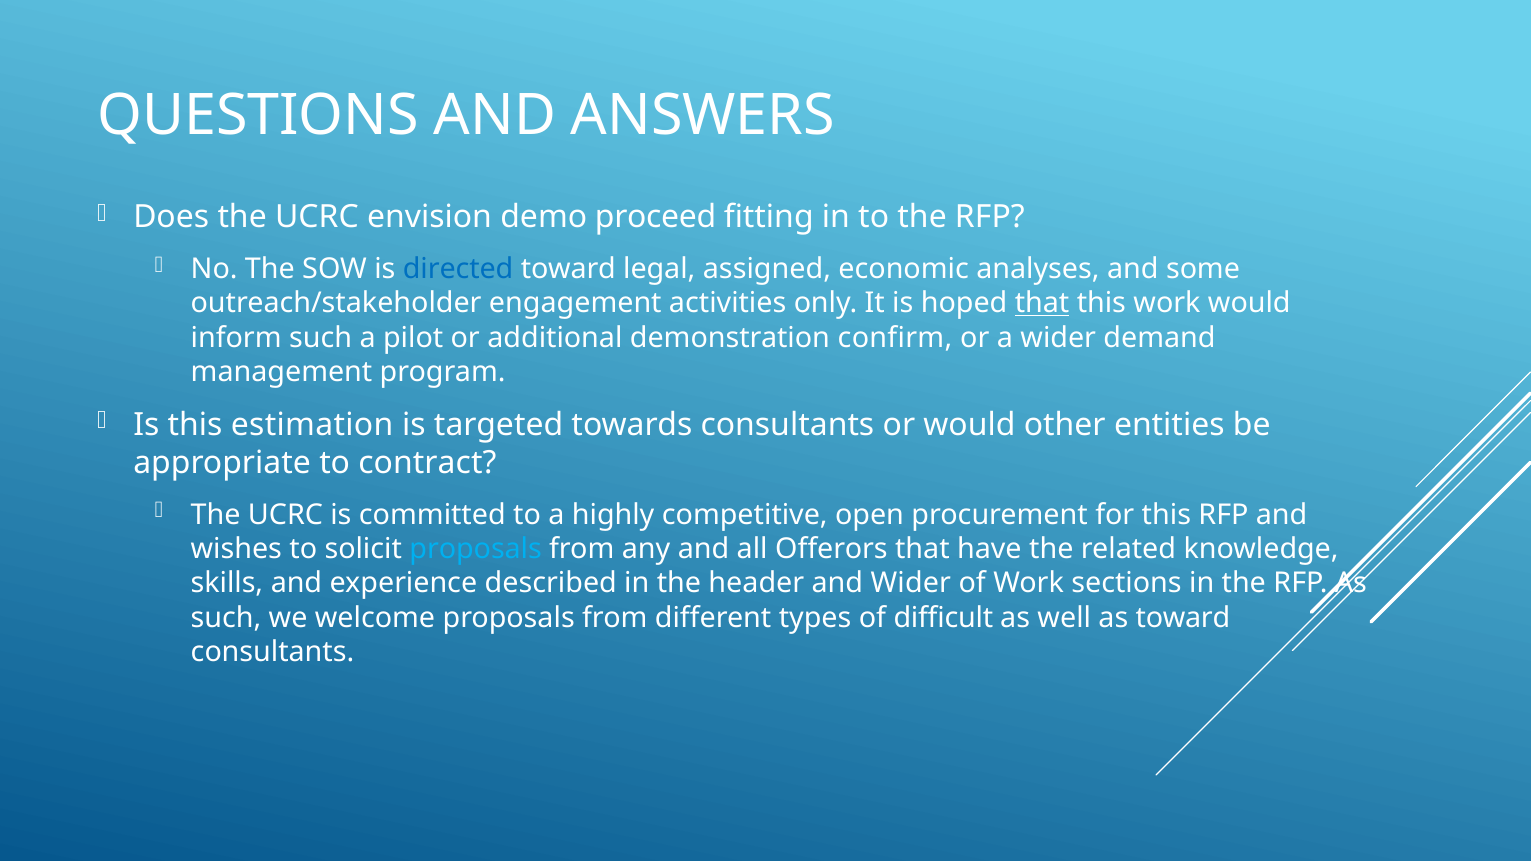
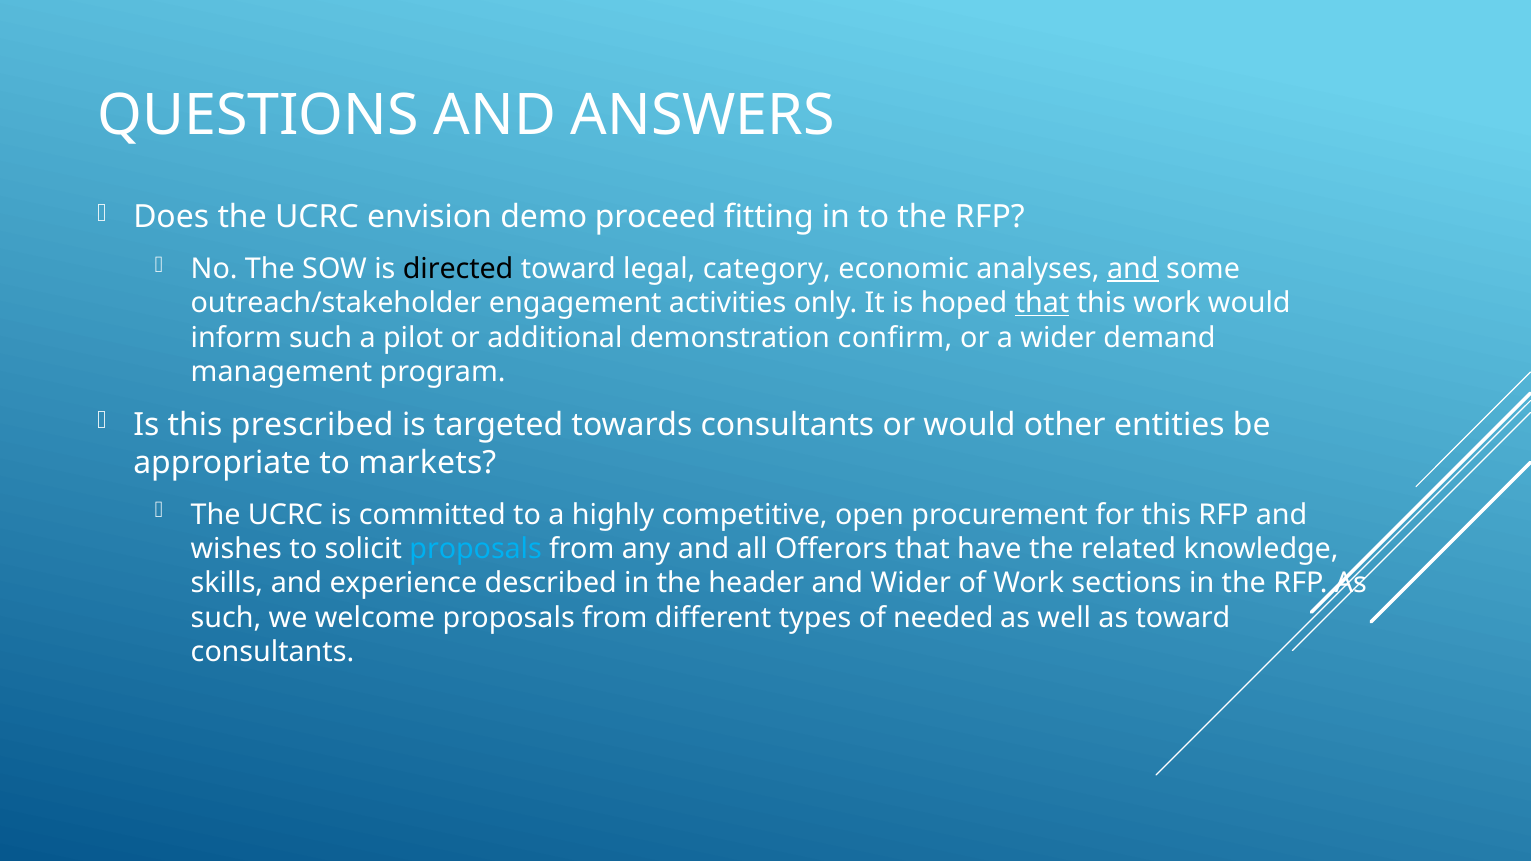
directed colour: blue -> black
assigned: assigned -> category
and at (1133, 269) underline: none -> present
estimation: estimation -> prescribed
contract: contract -> markets
difficult: difficult -> needed
